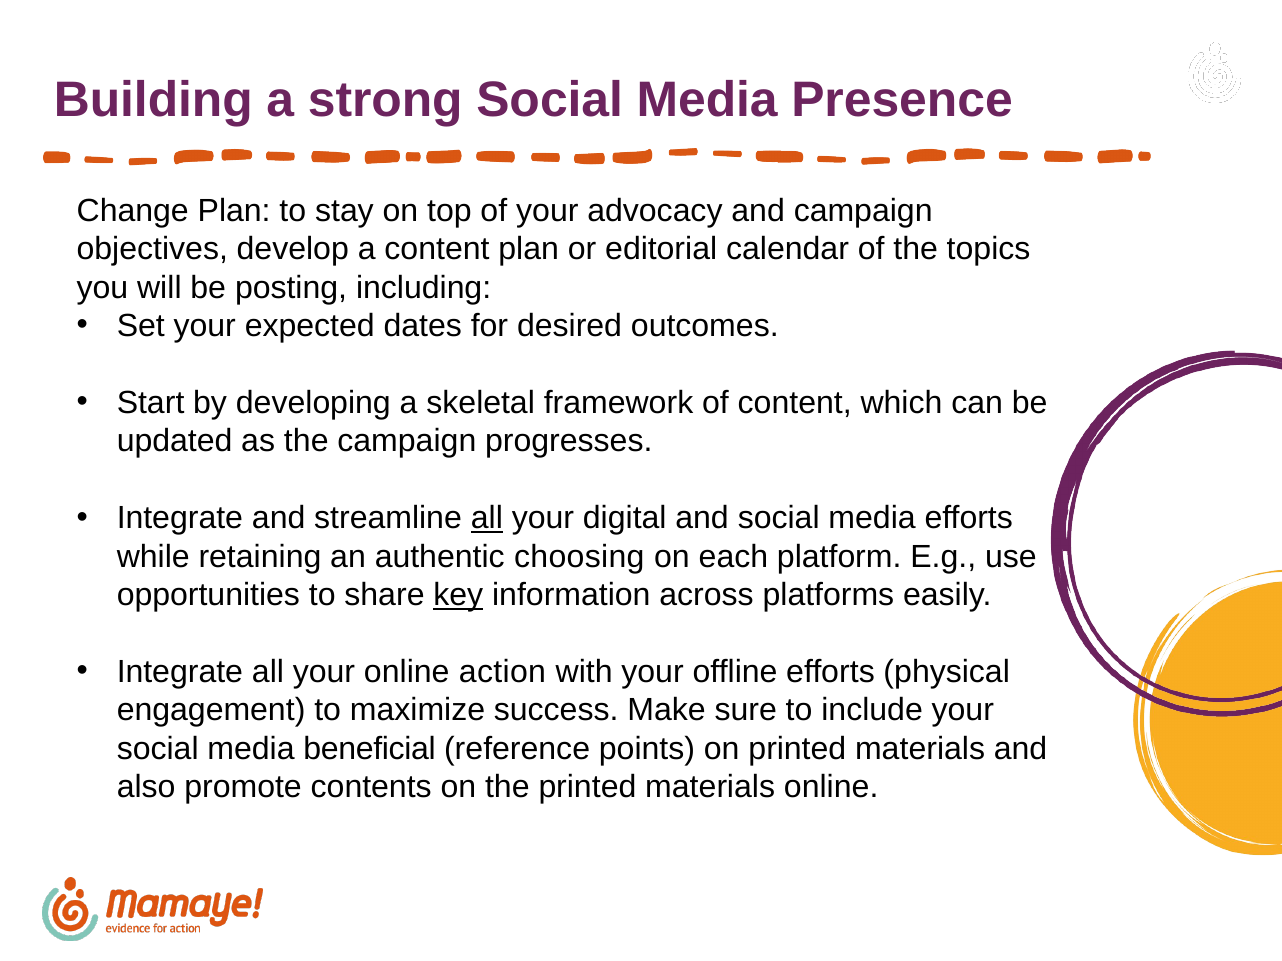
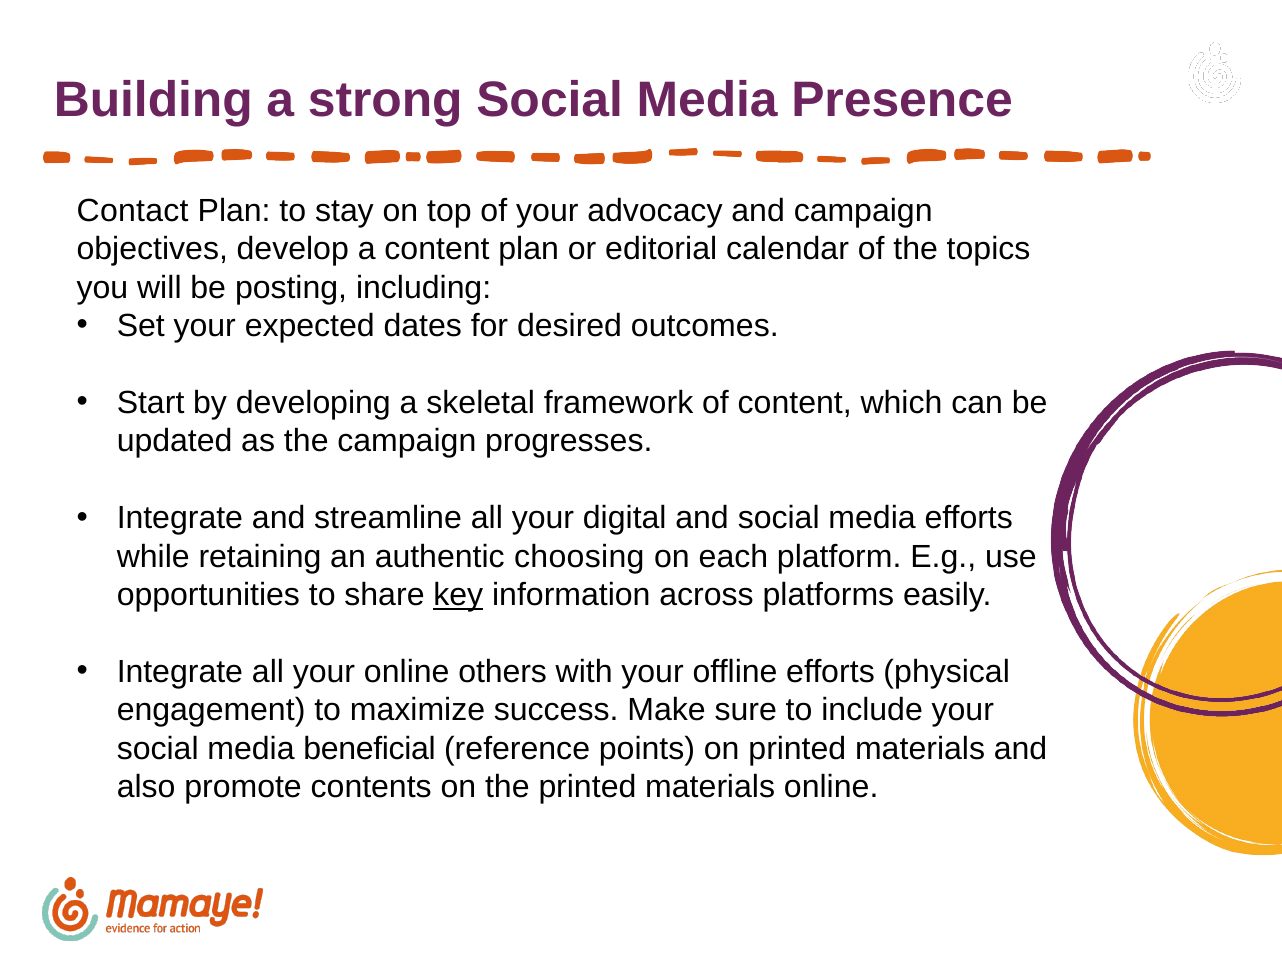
Change: Change -> Contact
all at (487, 518) underline: present -> none
action: action -> others
